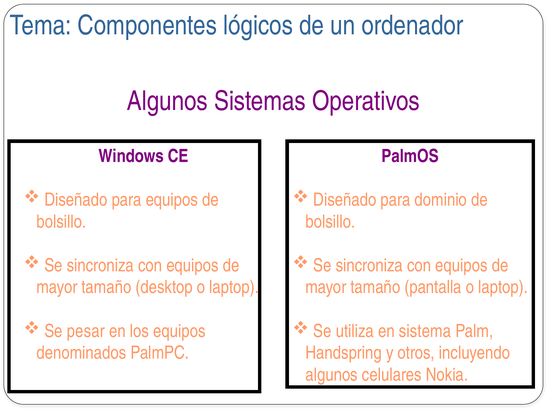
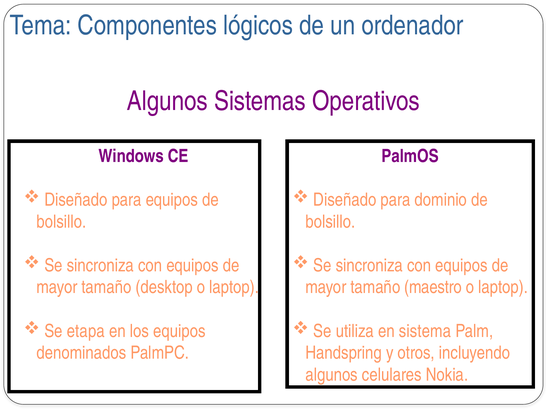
pantalla: pantalla -> maestro
pesar: pesar -> etapa
